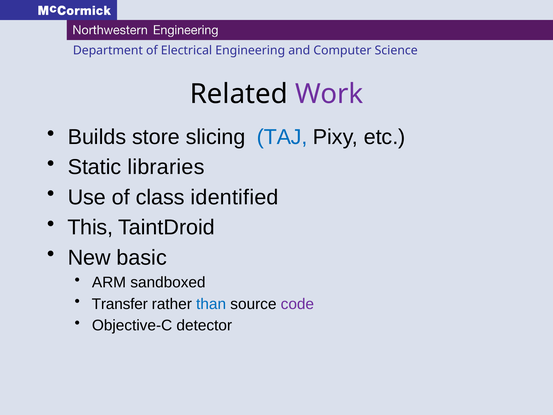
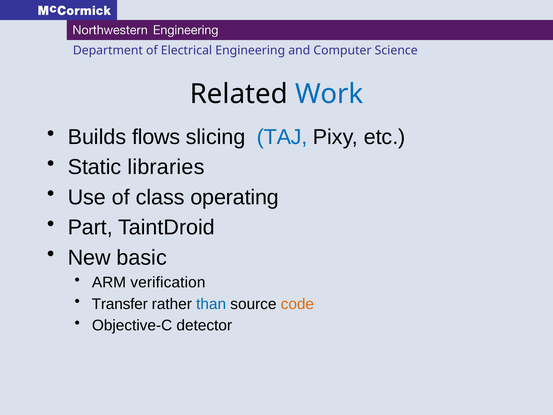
Work colour: purple -> blue
store: store -> flows
identified: identified -> operating
This: This -> Part
sandboxed: sandboxed -> verification
code colour: purple -> orange
